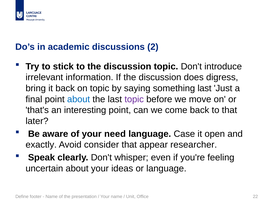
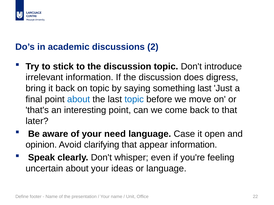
topic at (134, 99) colour: purple -> blue
exactly: exactly -> opinion
consider: consider -> clarifying
appear researcher: researcher -> information
